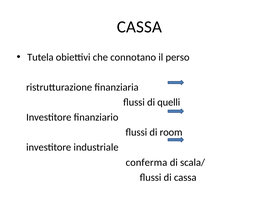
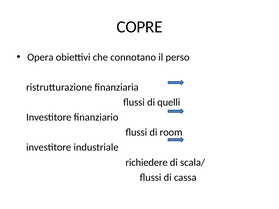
CASSA at (139, 27): CASSA -> COPRE
Tutela: Tutela -> Opera
conferma: conferma -> richiedere
